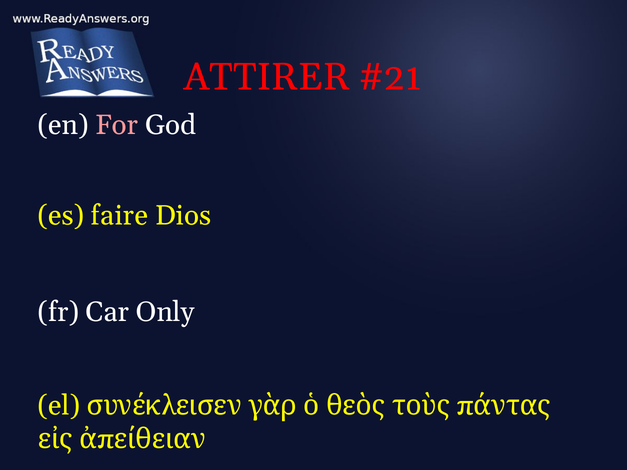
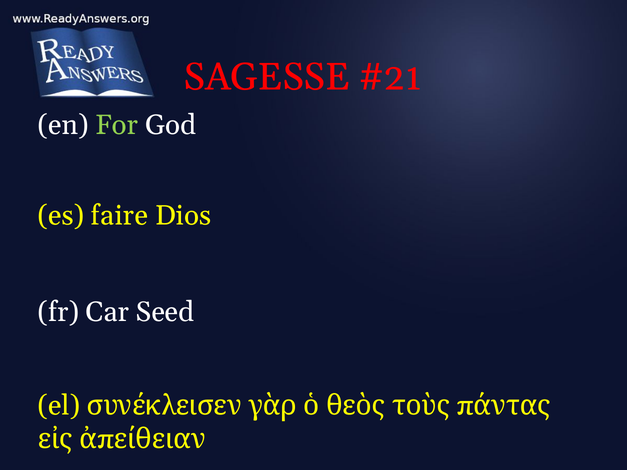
ATTIRER: ATTIRER -> SAGESSE
For colour: pink -> light green
Only: Only -> Seed
